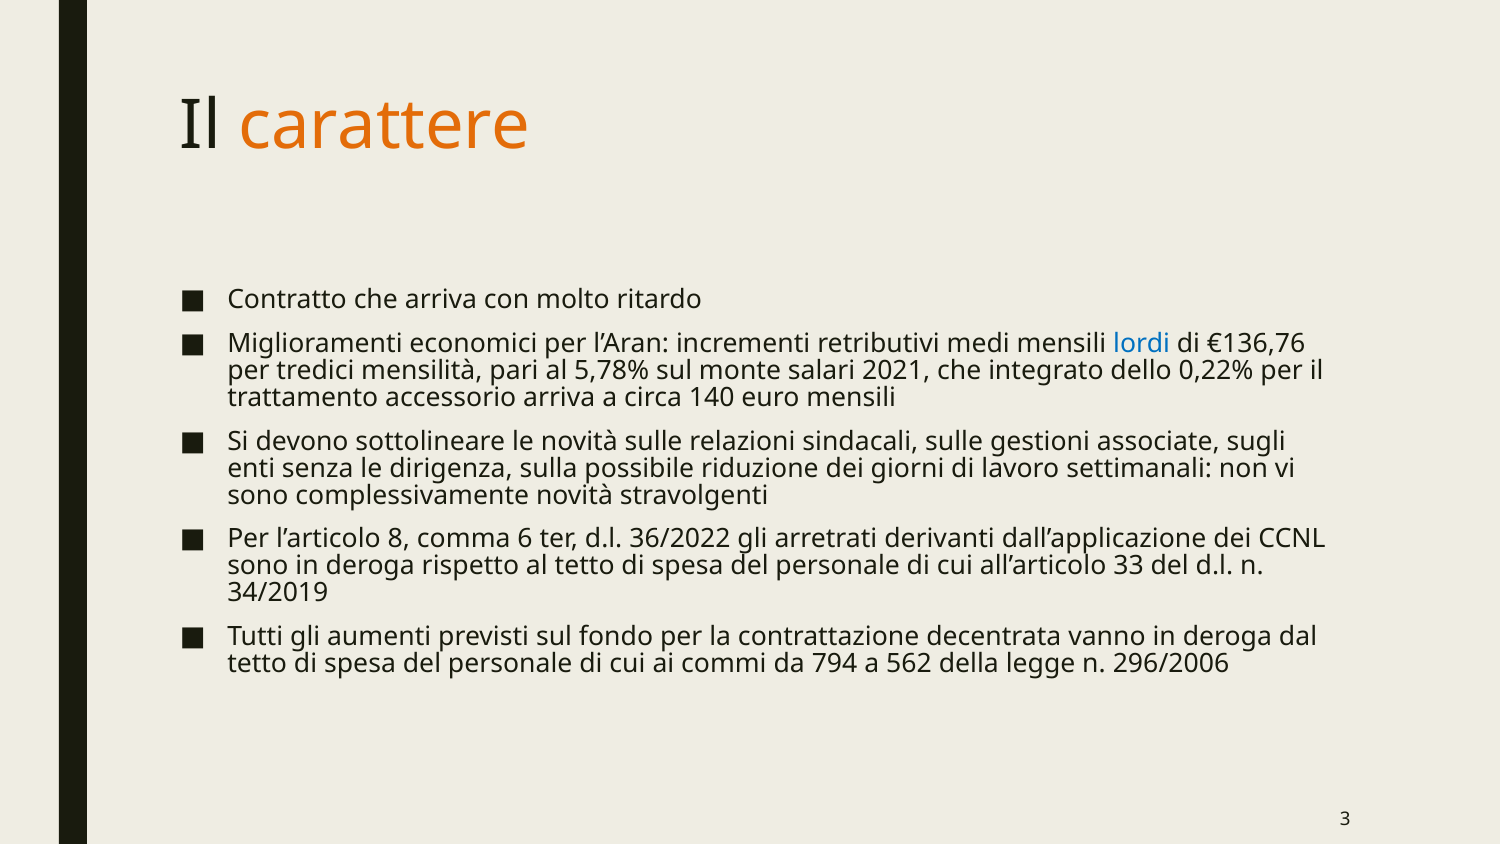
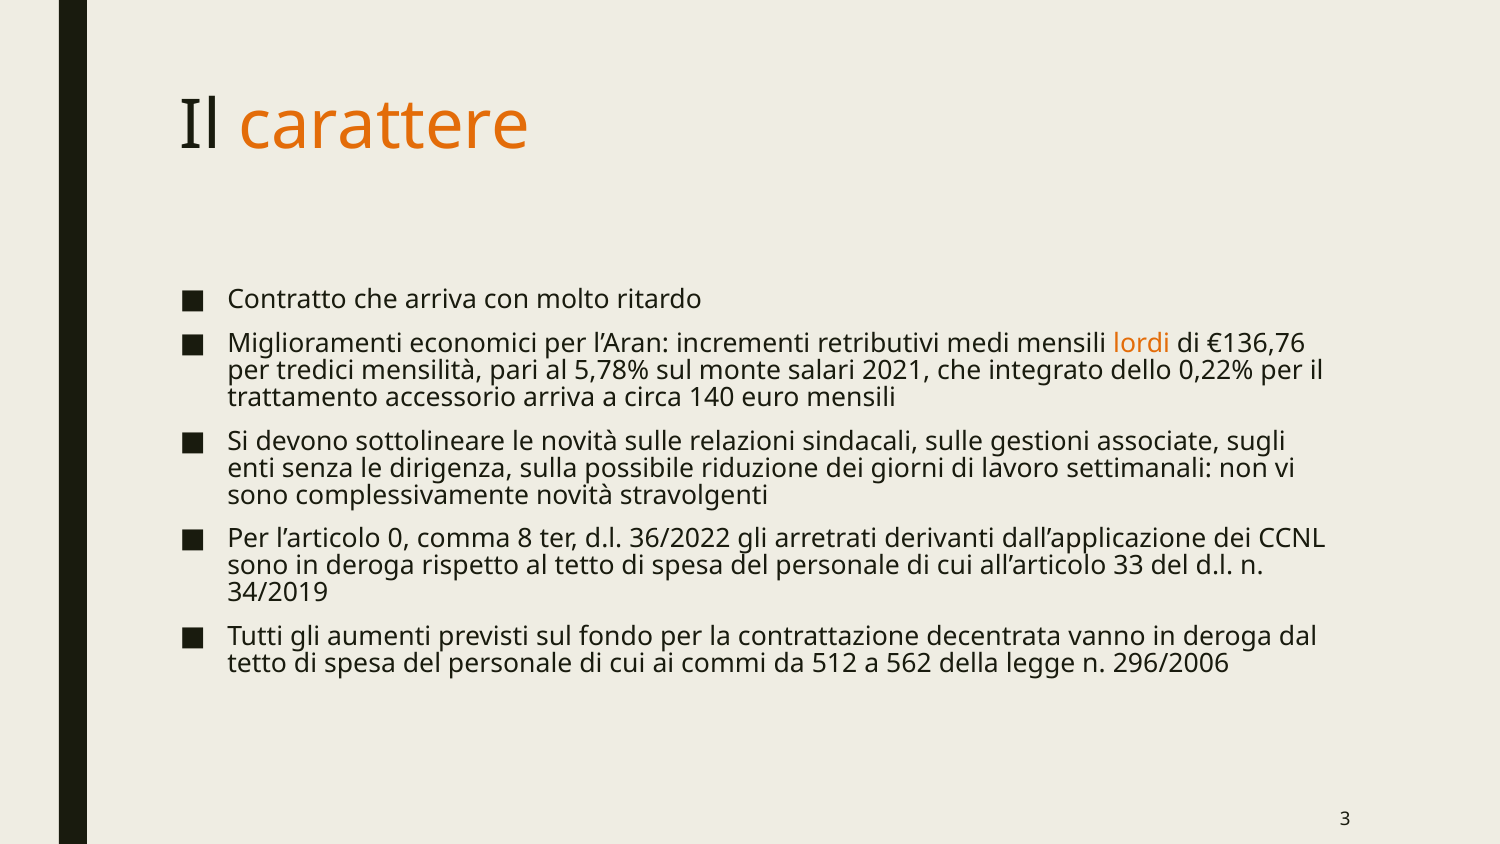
lordi colour: blue -> orange
8: 8 -> 0
6: 6 -> 8
794: 794 -> 512
